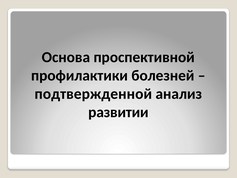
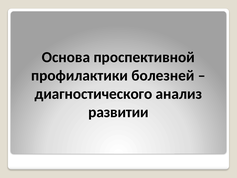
подтвержденной: подтвержденной -> диагностического
